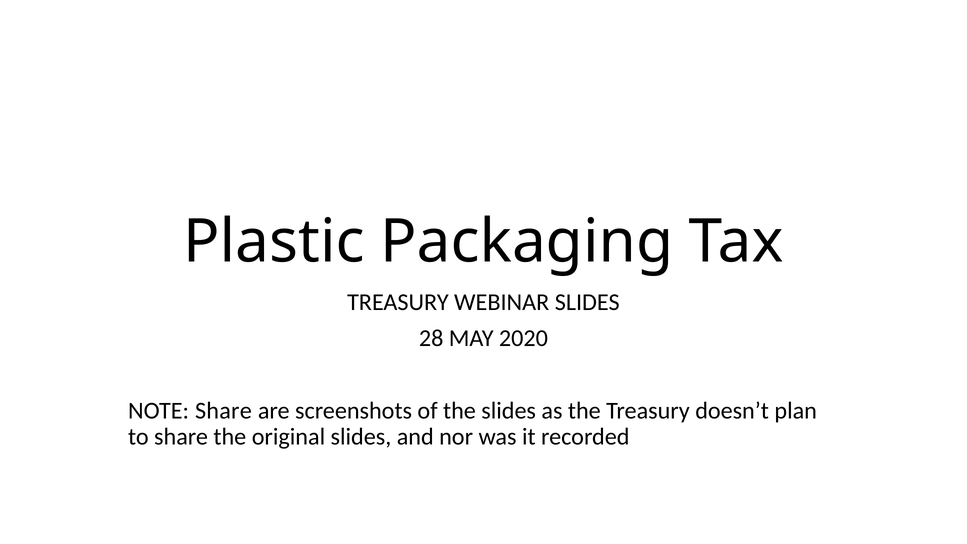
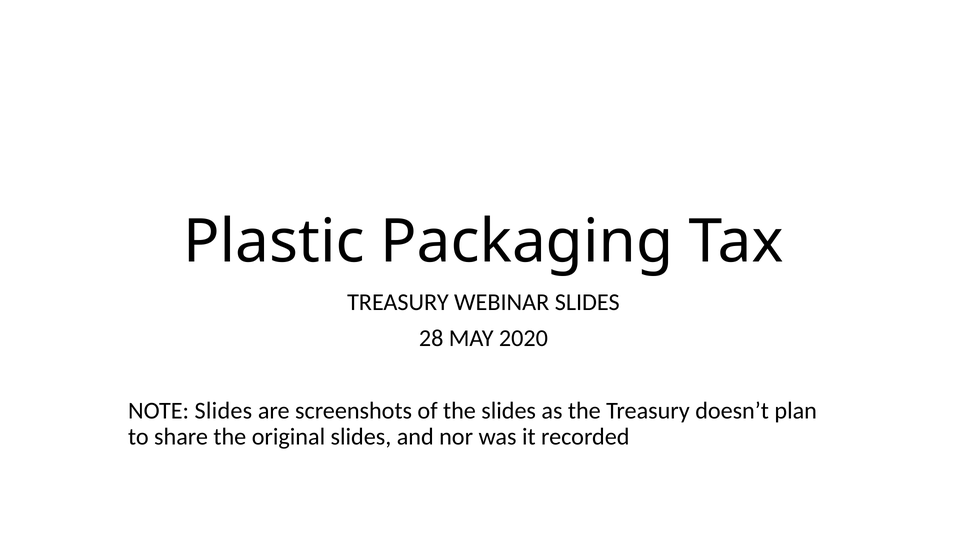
NOTE Share: Share -> Slides
